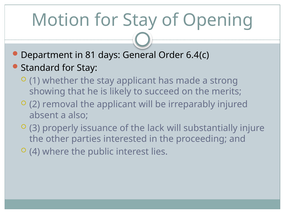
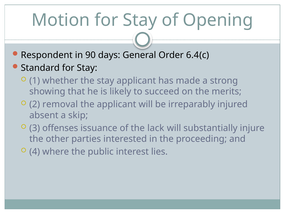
Department: Department -> Respondent
81: 81 -> 90
also: also -> skip
properly: properly -> offenses
